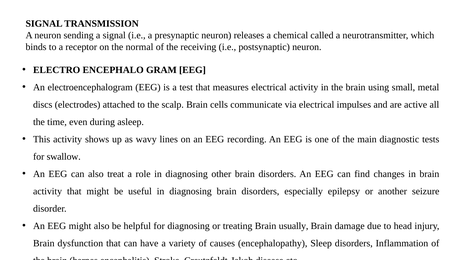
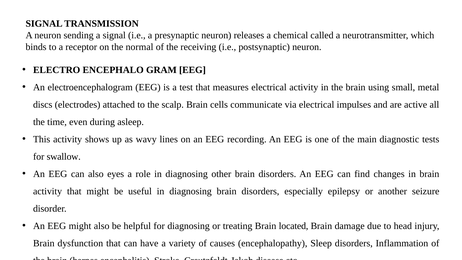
treat: treat -> eyes
usually: usually -> located
